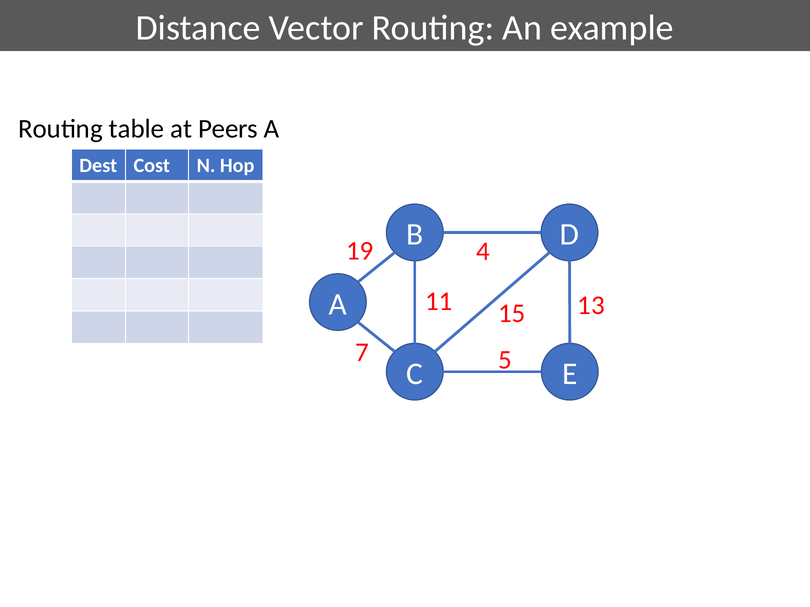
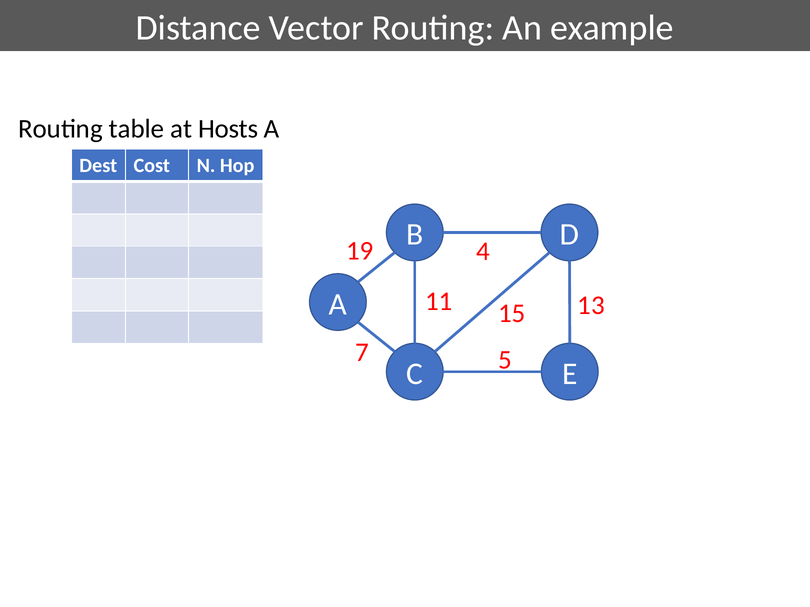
Peers: Peers -> Hosts
